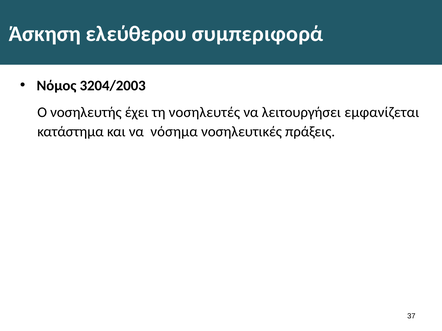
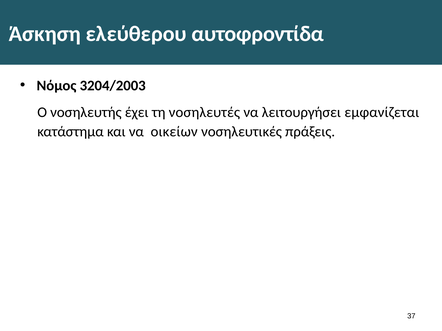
συμπεριφορά: συμπεριφορά -> αυτοφροντίδα
νόσημα: νόσημα -> οικείων
